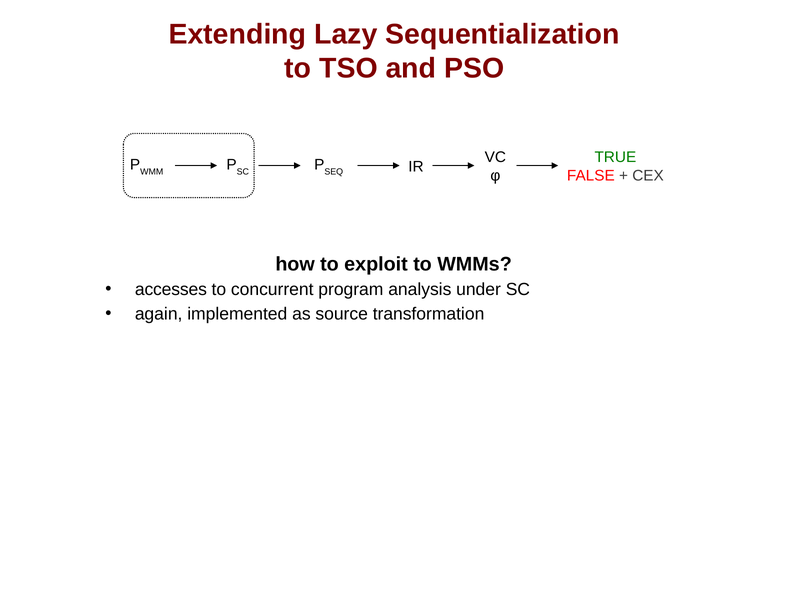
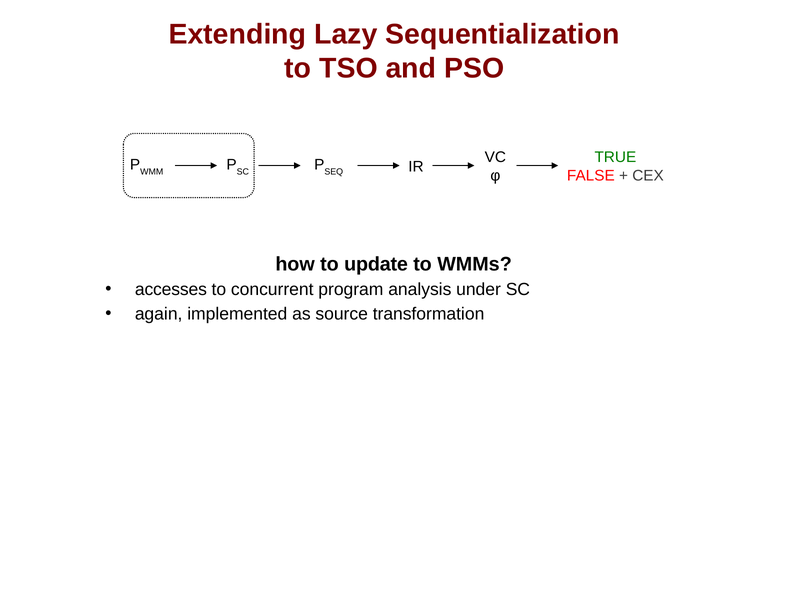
exploit: exploit -> update
